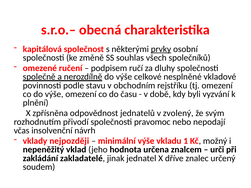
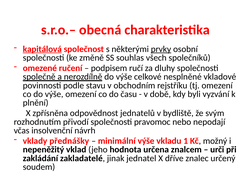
kapitálová underline: none -> present
zvolený: zvolený -> bydliště
nejpozději: nejpozději -> přednášky
